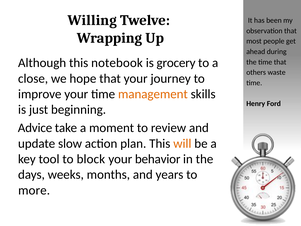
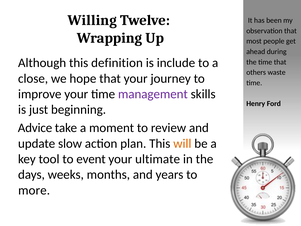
notebook: notebook -> definition
grocery: grocery -> include
management colour: orange -> purple
block: block -> event
behavior: behavior -> ultimate
